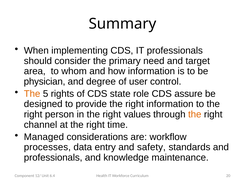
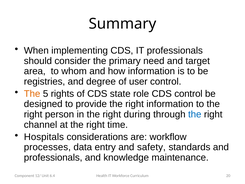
physician: physician -> registries
CDS assure: assure -> control
values: values -> during
the at (195, 114) colour: orange -> blue
Managed: Managed -> Hospitals
